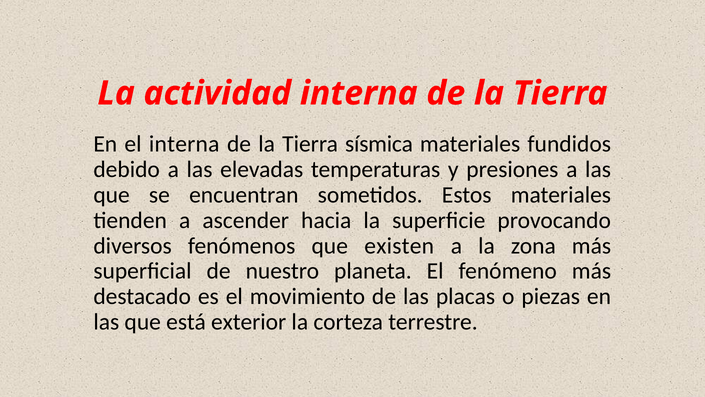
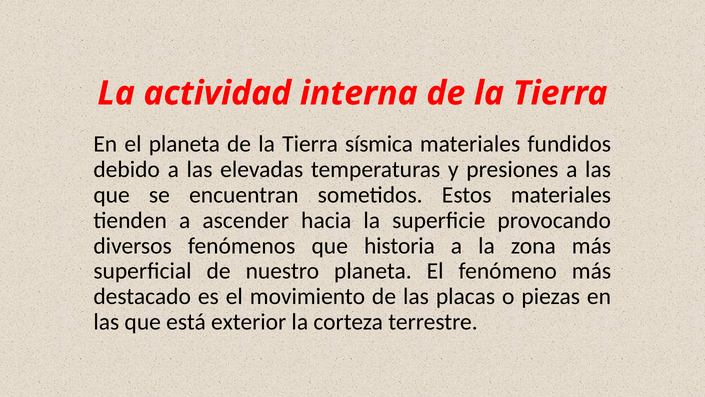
el interna: interna -> planeta
existen: existen -> historia
